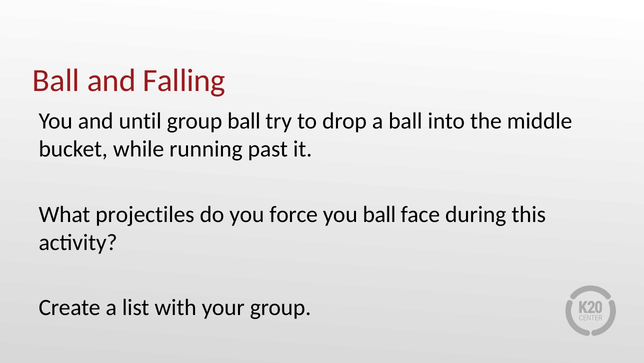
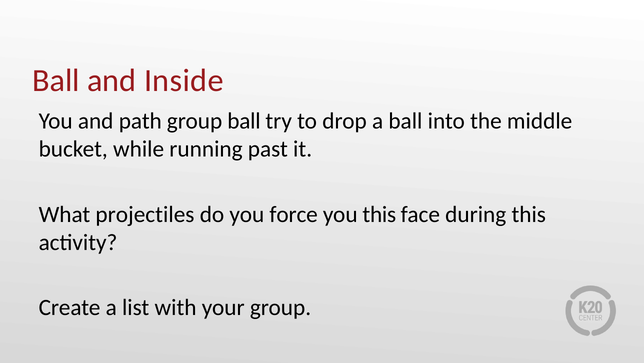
Falling: Falling -> Inside
until: until -> path
you ball: ball -> this
